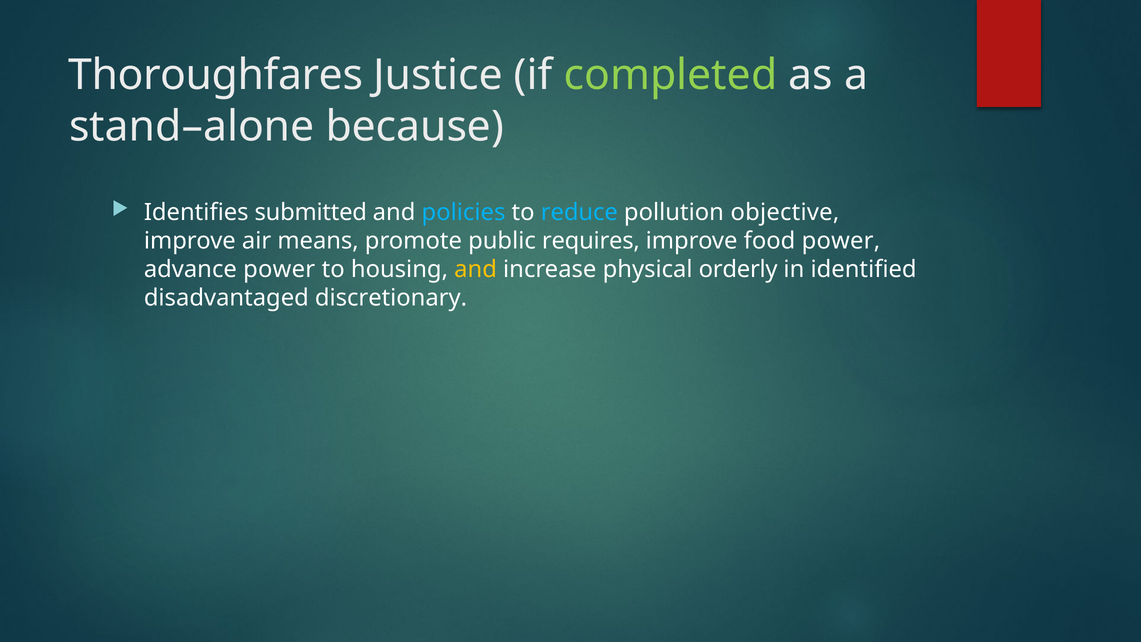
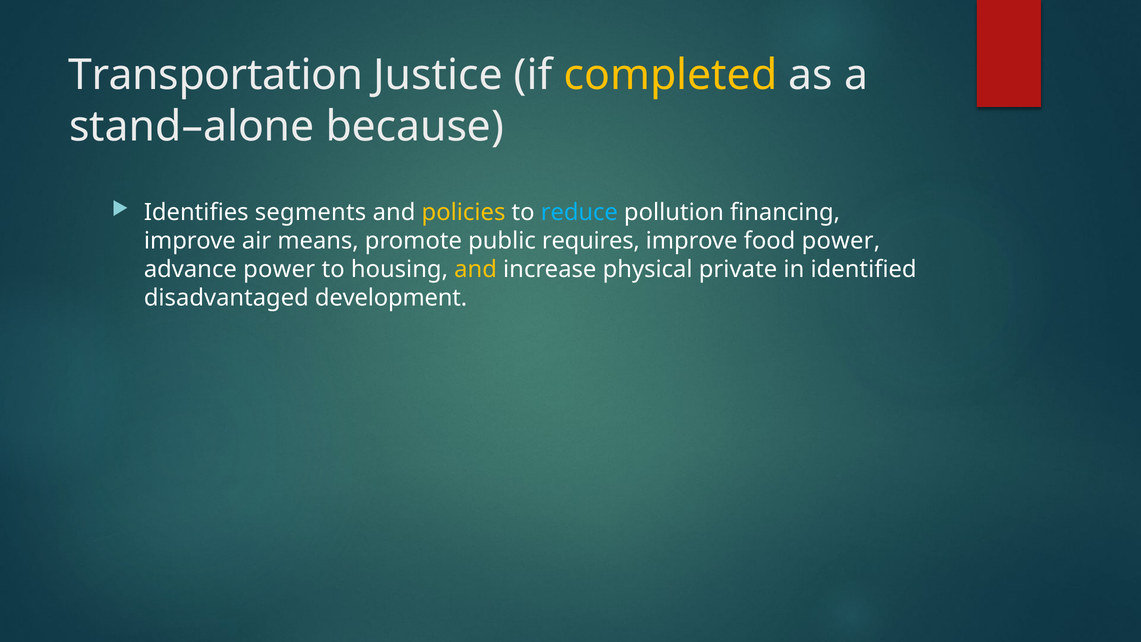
Thoroughfares: Thoroughfares -> Transportation
completed colour: light green -> yellow
submitted: submitted -> segments
policies colour: light blue -> yellow
objective: objective -> financing
orderly: orderly -> private
discretionary: discretionary -> development
